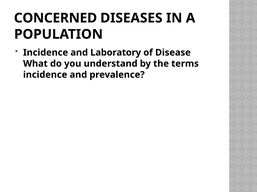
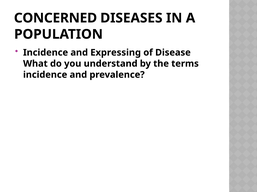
Laboratory: Laboratory -> Expressing
